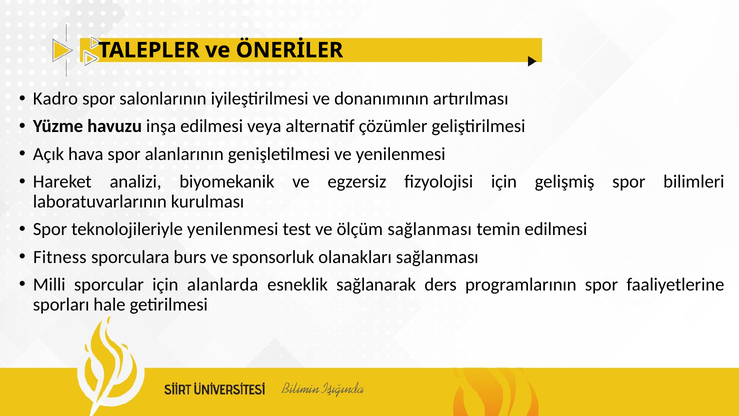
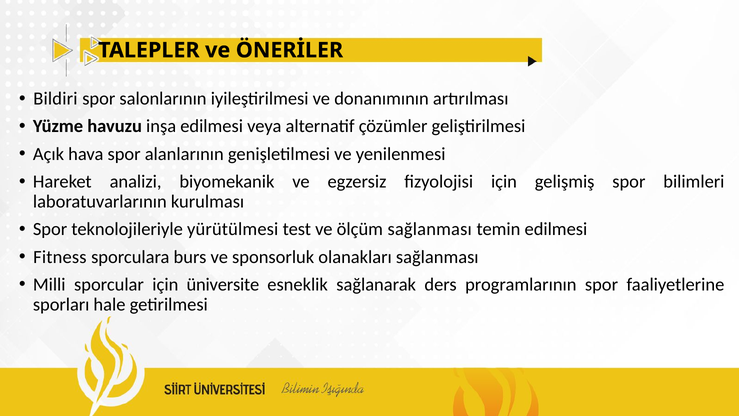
Kadro: Kadro -> Bildiri
teknolojileriyle yenilenmesi: yenilenmesi -> yürütülmesi
alanlarda: alanlarda -> üniversite
